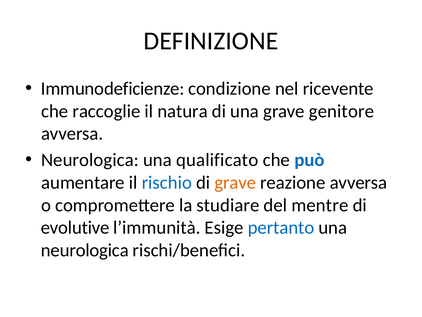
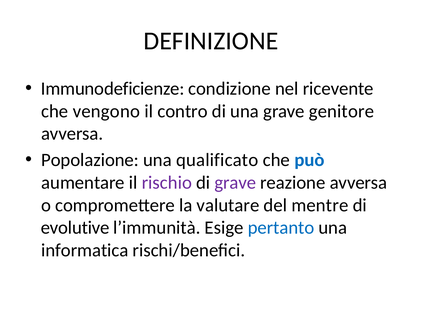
raccoglie: raccoglie -> vengono
natura: natura -> contro
Neurologica at (90, 160): Neurologica -> Popolazione
rischio colour: blue -> purple
grave at (235, 182) colour: orange -> purple
studiare: studiare -> valutare
neurologica at (85, 250): neurologica -> informatica
